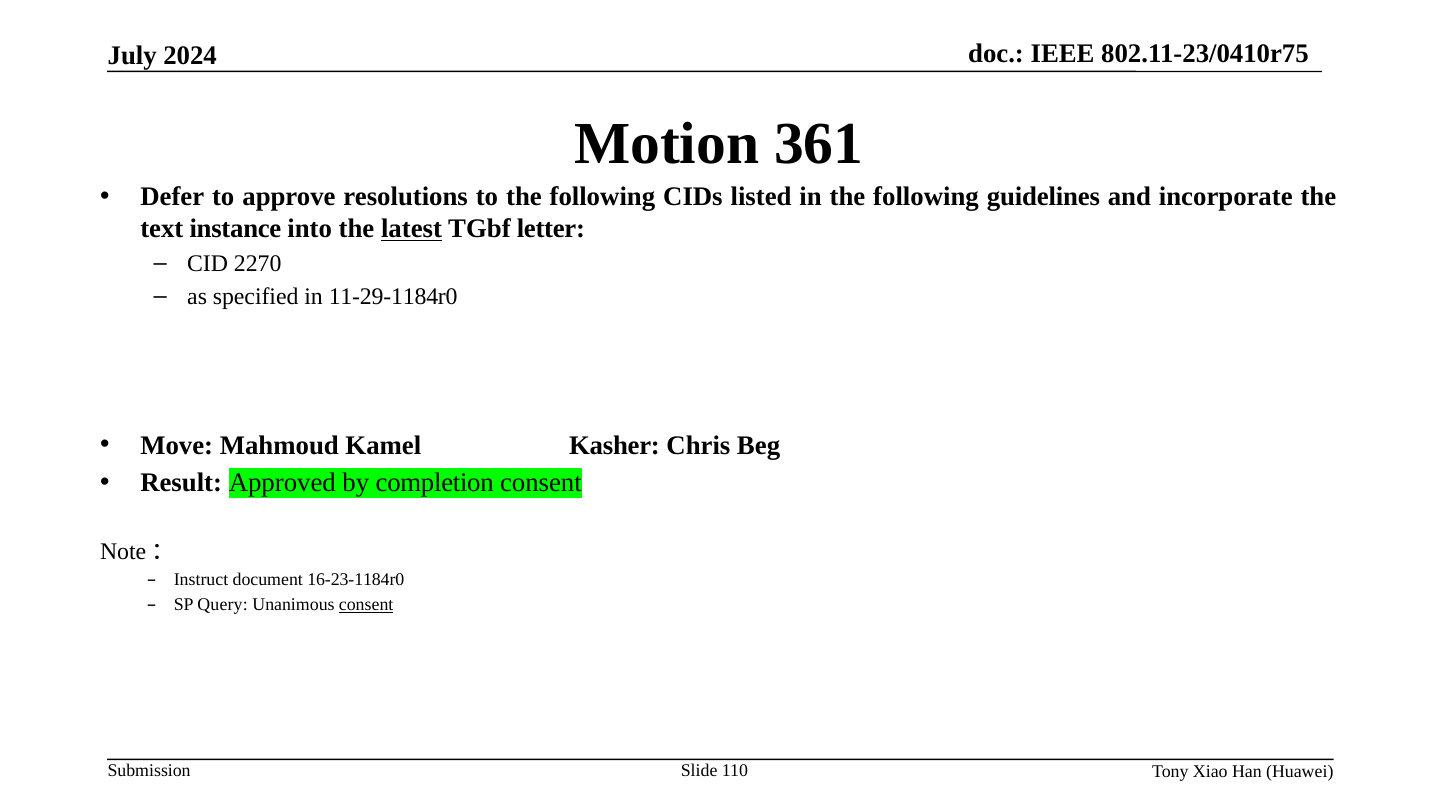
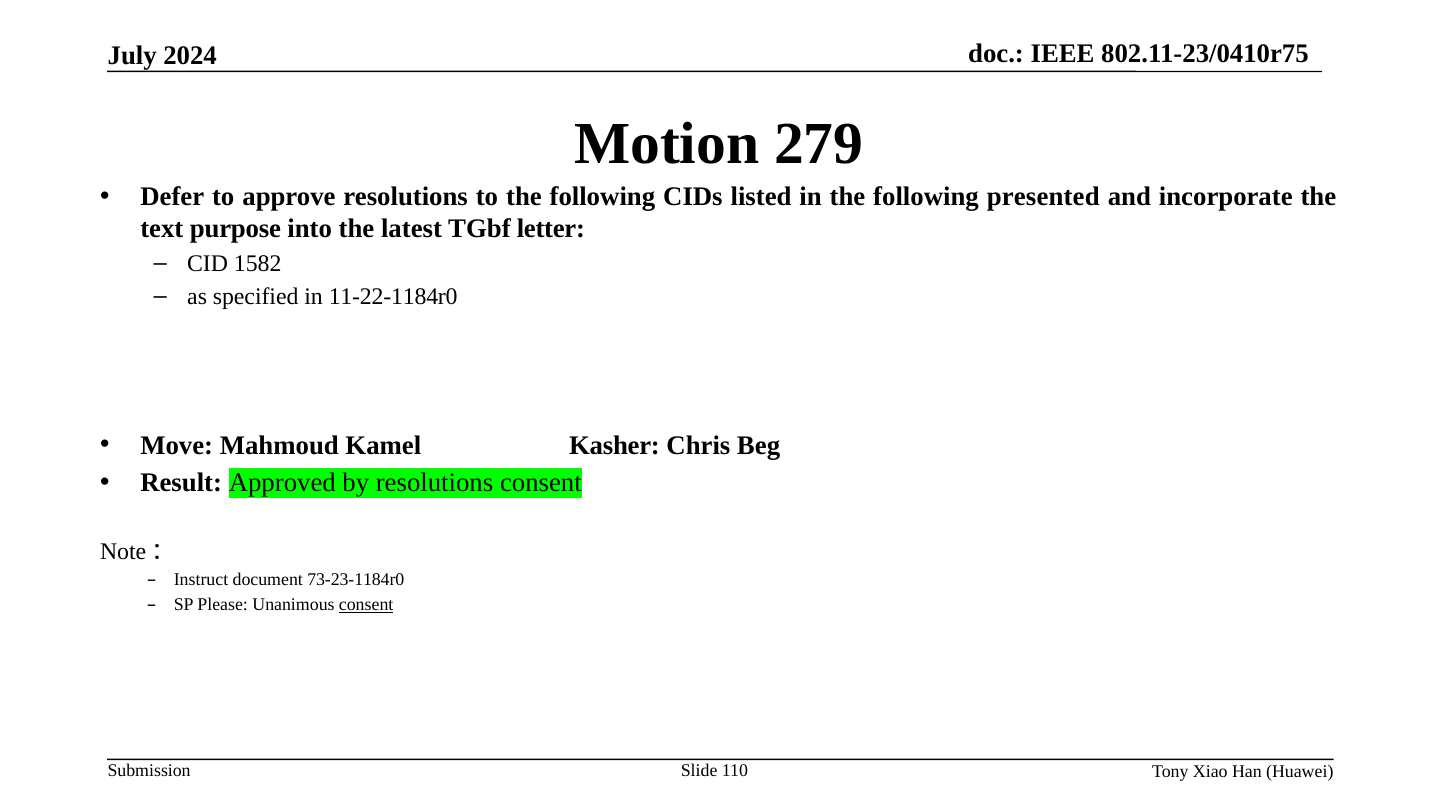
361: 361 -> 279
guidelines: guidelines -> presented
instance: instance -> purpose
latest underline: present -> none
2270: 2270 -> 1582
11-29-1184r0: 11-29-1184r0 -> 11-22-1184r0
by completion: completion -> resolutions
16-23-1184r0: 16-23-1184r0 -> 73-23-1184r0
Query: Query -> Please
